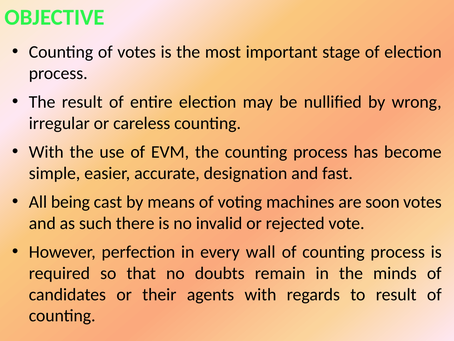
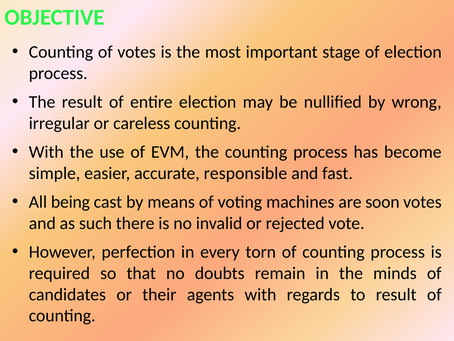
designation: designation -> responsible
wall: wall -> torn
